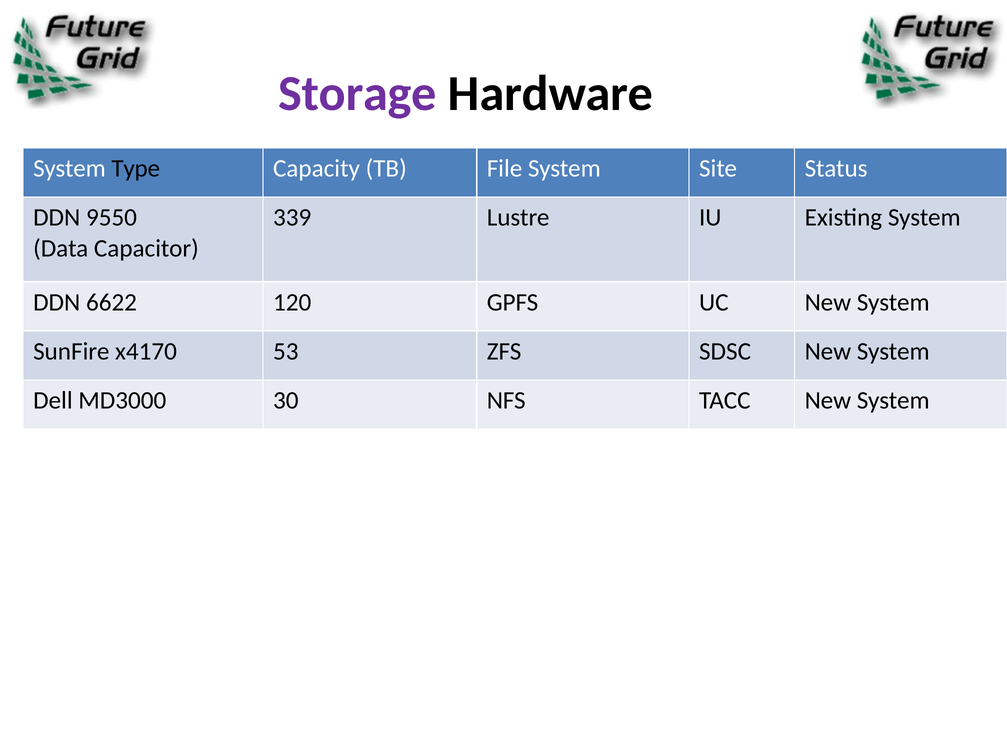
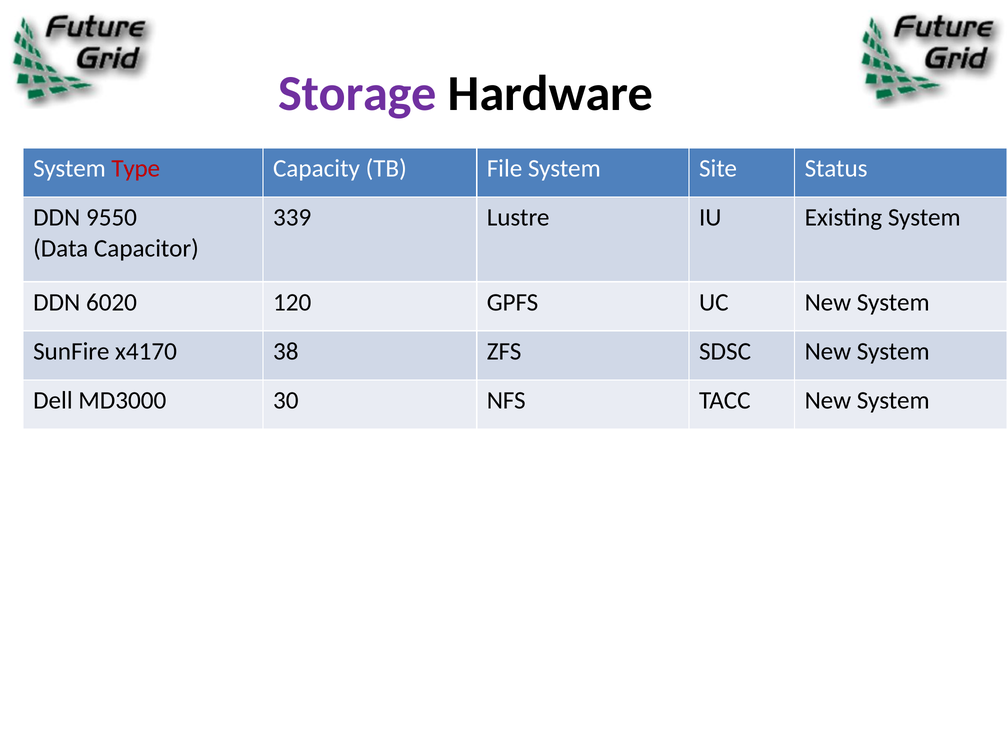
Type colour: black -> red
6622: 6622 -> 6020
53: 53 -> 38
